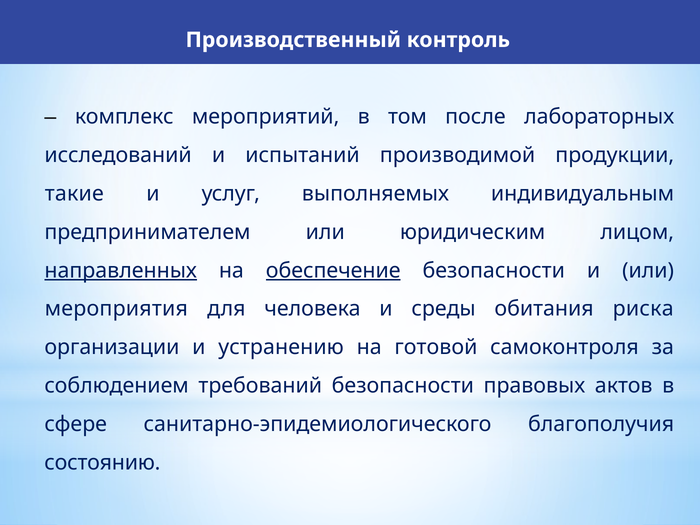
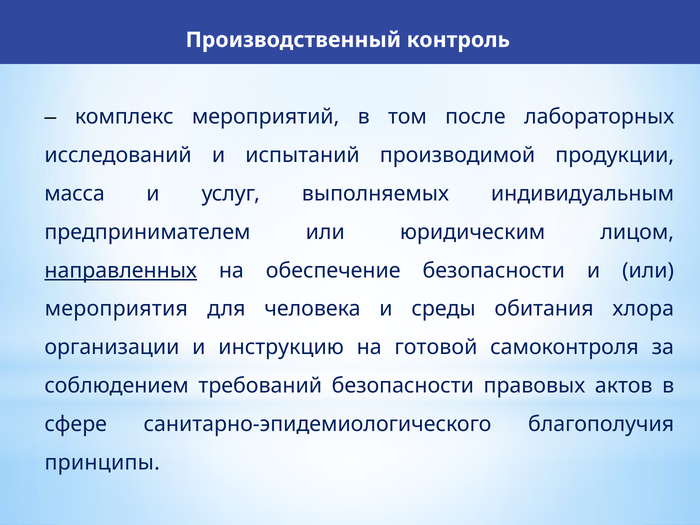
такие: такие -> масса
обеспечение underline: present -> none
риска: риска -> хлора
устранению: устранению -> инструкцию
состоянию: состоянию -> принципы
